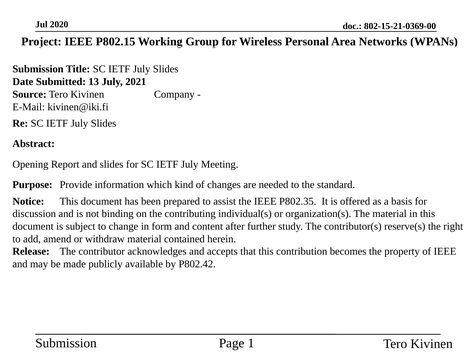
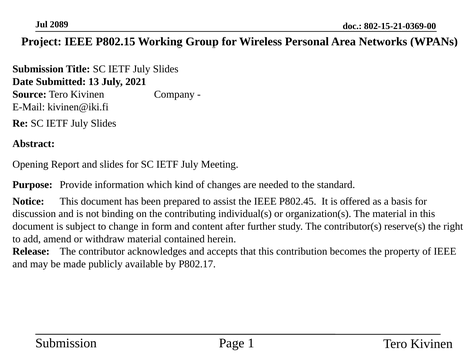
2020: 2020 -> 2089
P802.35: P802.35 -> P802.45
P802.42: P802.42 -> P802.17
